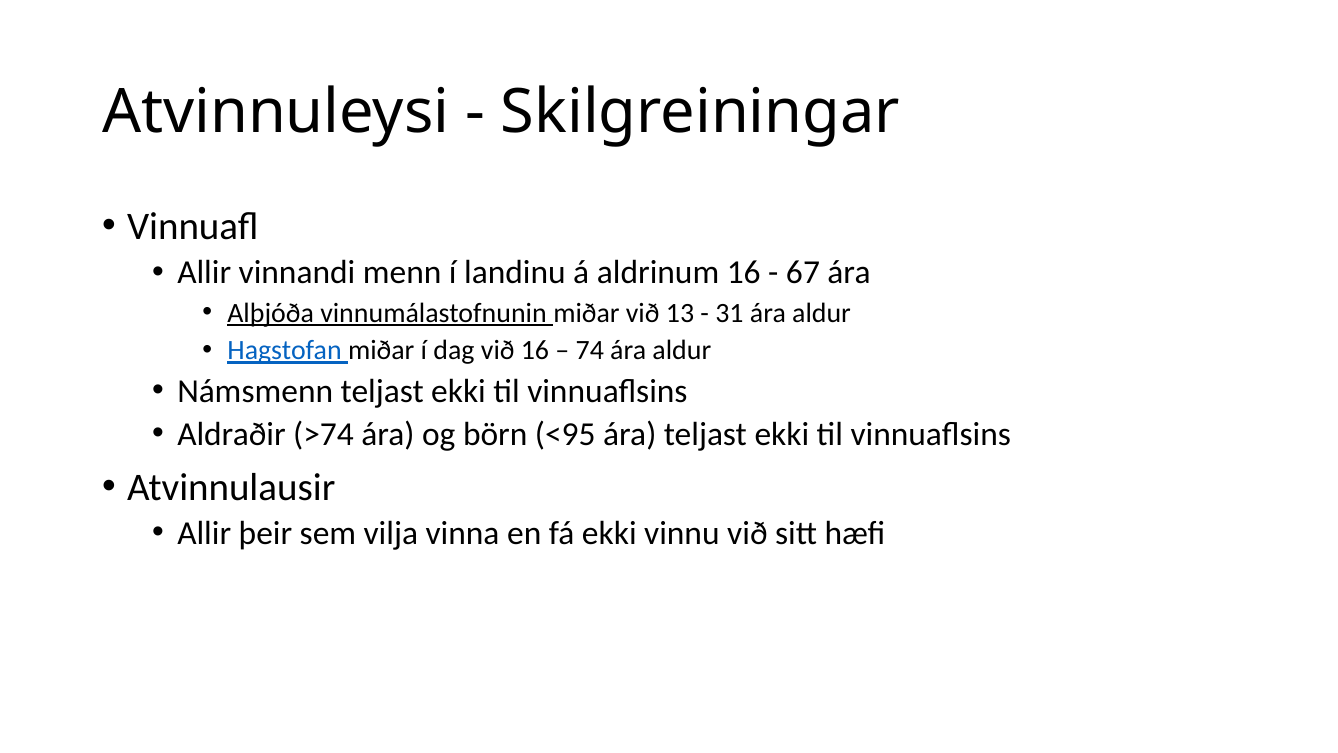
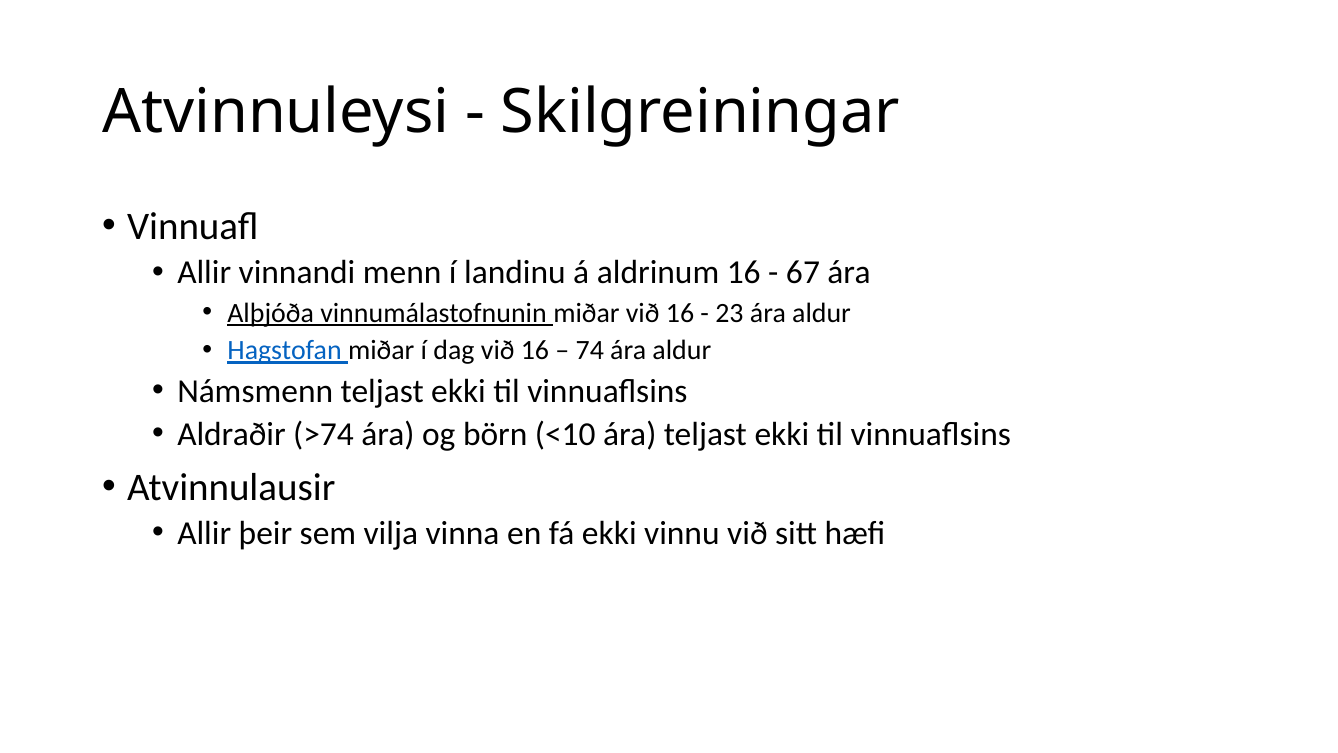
miðar við 13: 13 -> 16
31: 31 -> 23
<95: <95 -> <10
